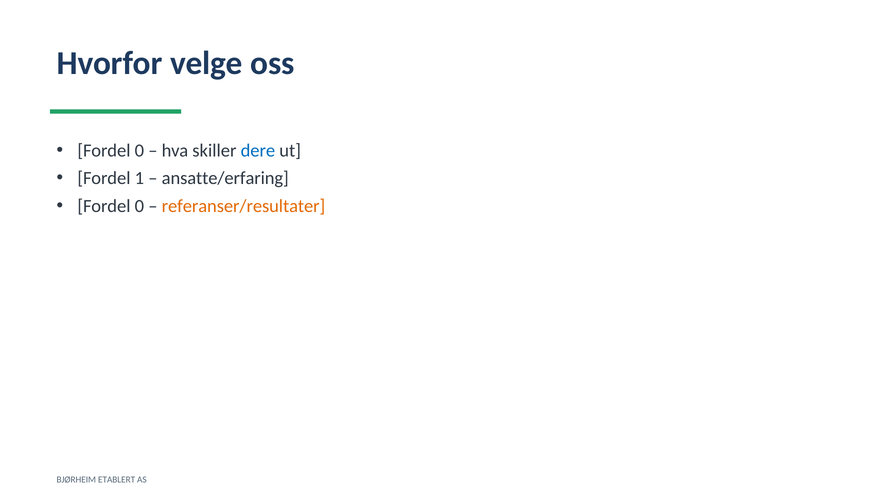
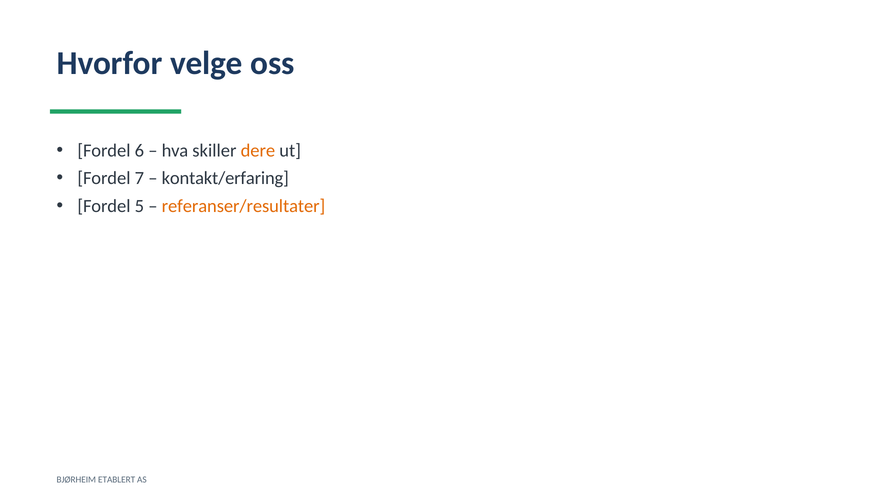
0 at (139, 151): 0 -> 6
dere colour: blue -> orange
1: 1 -> 7
ansatte/erfaring: ansatte/erfaring -> kontakt/erfaring
0 at (139, 206): 0 -> 5
